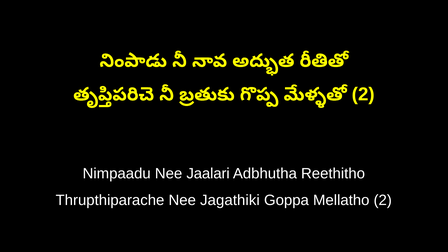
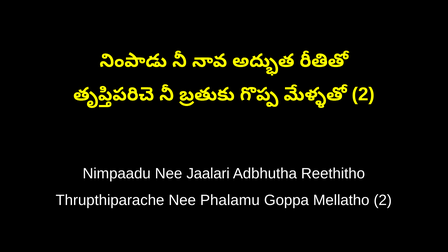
Jagathiki: Jagathiki -> Phalamu
